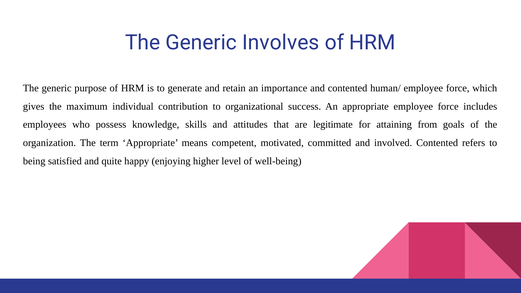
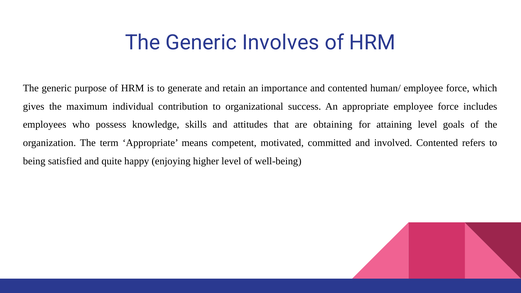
legitimate: legitimate -> obtaining
attaining from: from -> level
